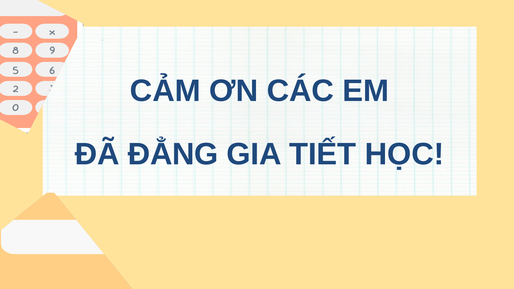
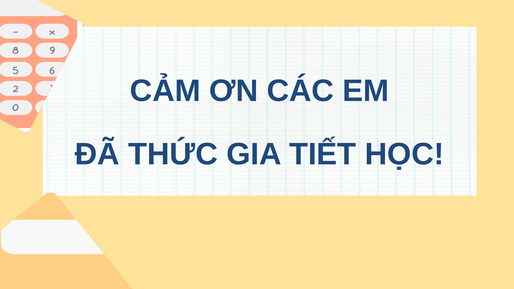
ĐẲNG: ĐẲNG -> THỨC
